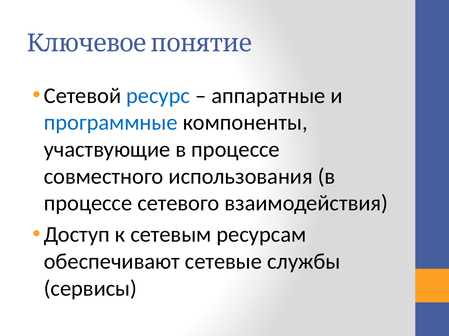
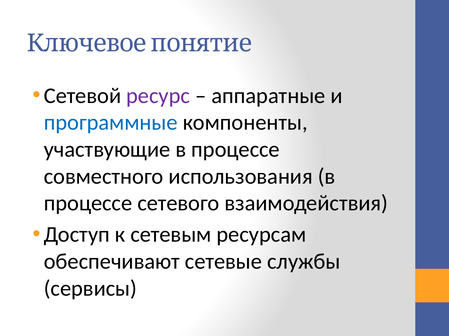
ресурс colour: blue -> purple
